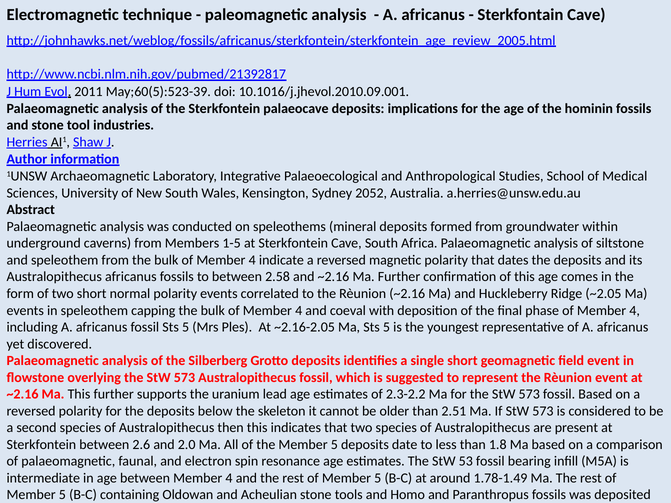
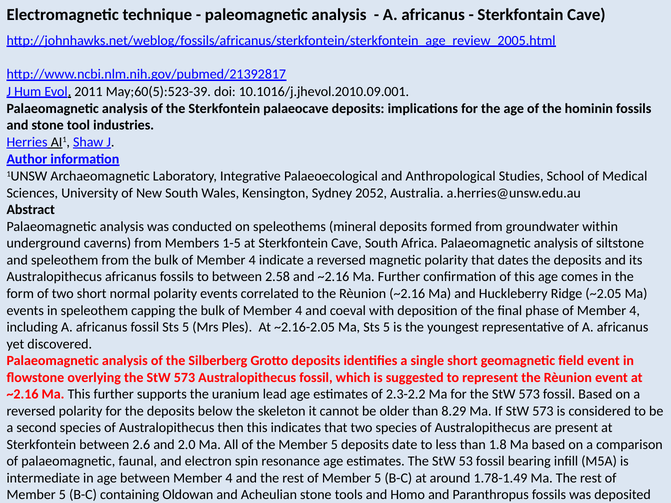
2.51: 2.51 -> 8.29
